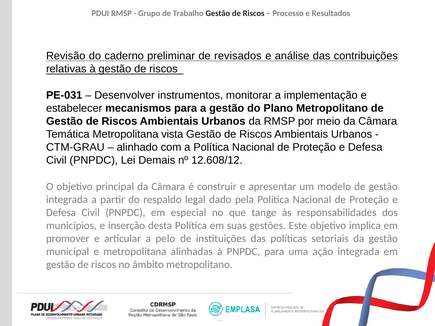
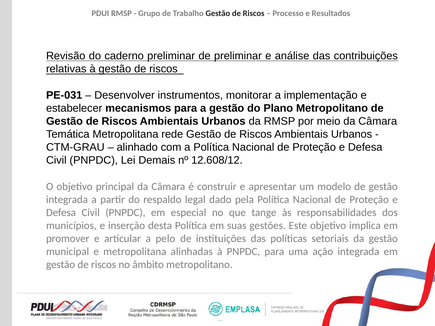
de revisados: revisados -> preliminar
vista: vista -> rede
